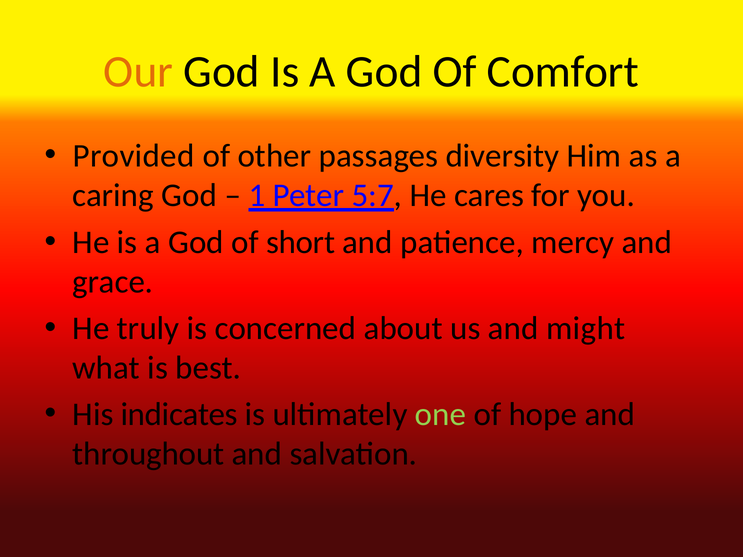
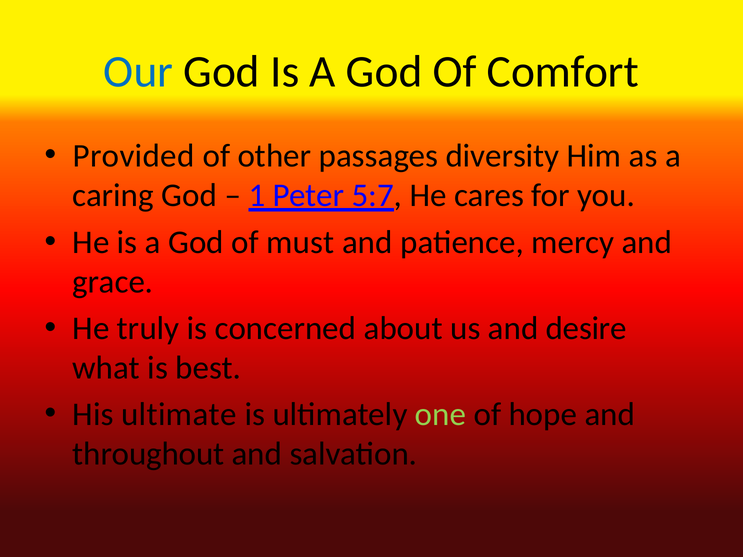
Our colour: orange -> blue
short: short -> must
might: might -> desire
indicates: indicates -> ultimate
